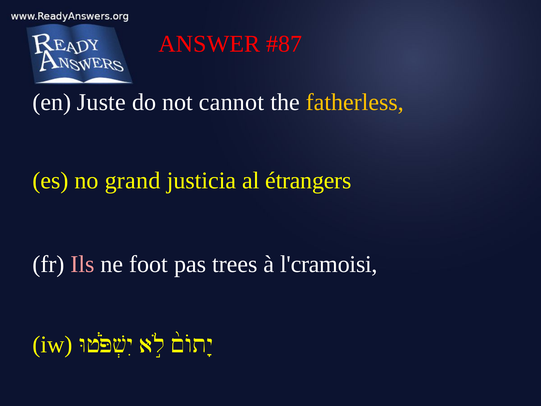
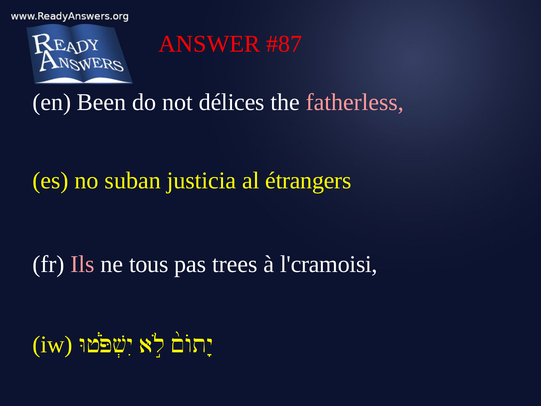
Juste: Juste -> Been
cannot: cannot -> délices
fatherless colour: yellow -> pink
grand: grand -> suban
foot: foot -> tous
